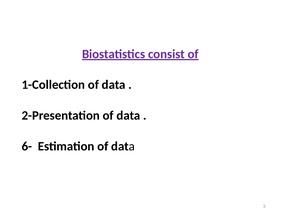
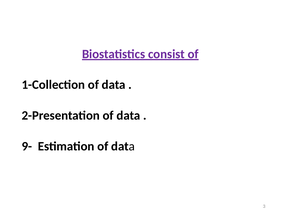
6-: 6- -> 9-
